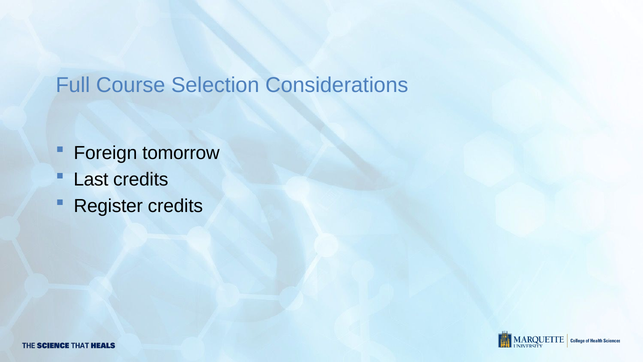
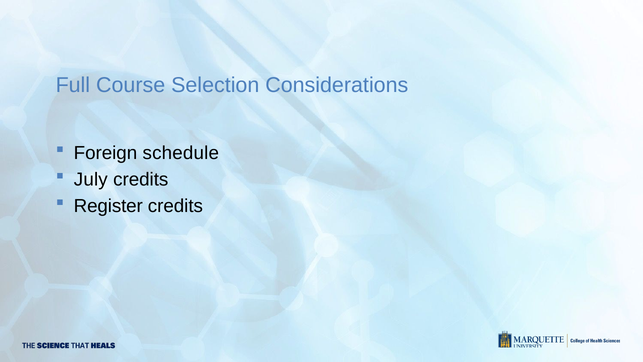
tomorrow: tomorrow -> schedule
Last: Last -> July
